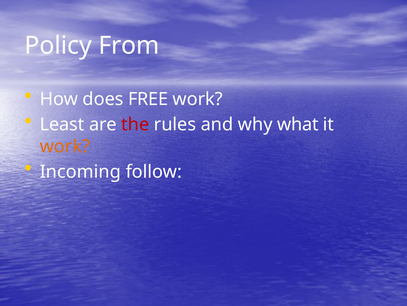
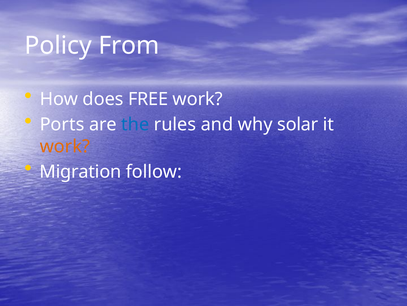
Least: Least -> Ports
the colour: red -> blue
what: what -> solar
Incoming: Incoming -> Migration
